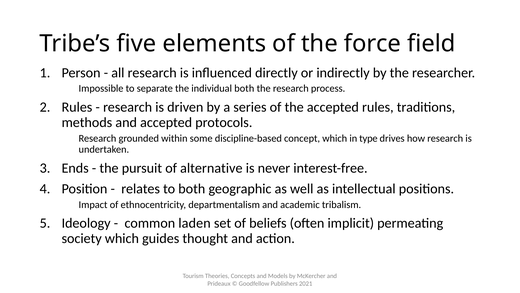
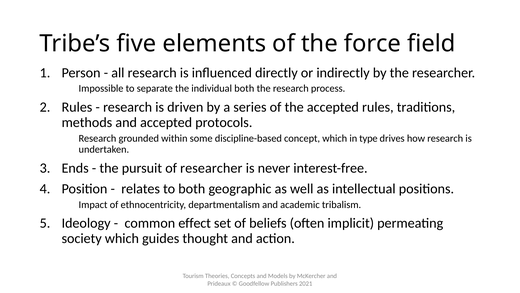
of alternative: alternative -> researcher
laden: laden -> effect
